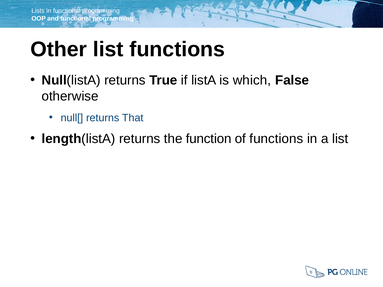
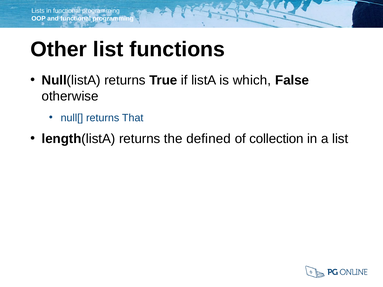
function: function -> defined
of functions: functions -> collection
